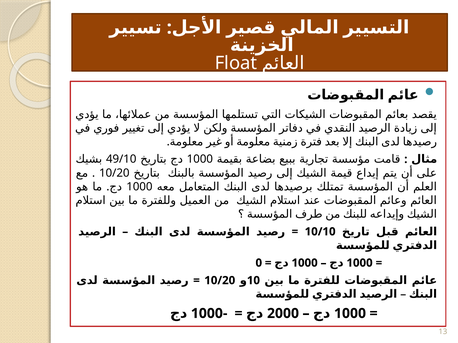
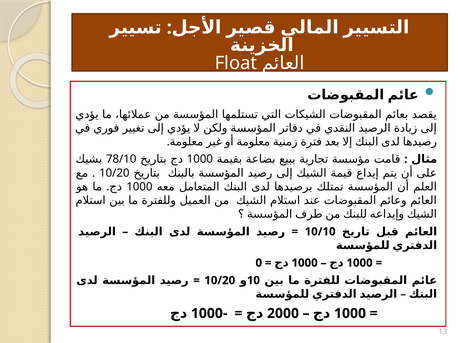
49/10: 49/10 -> 78/10
